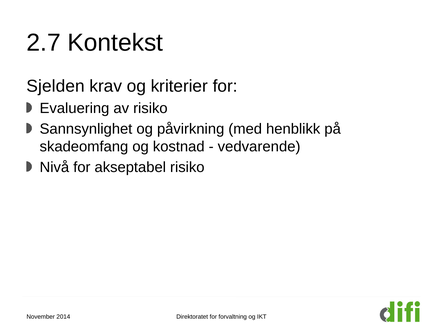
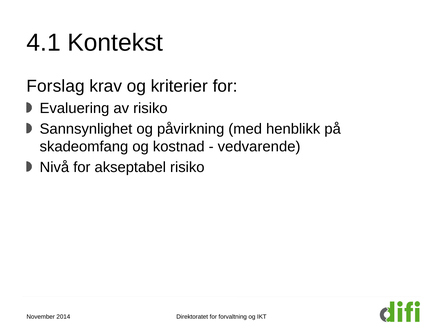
2.7: 2.7 -> 4.1
Sjelden: Sjelden -> Forslag
